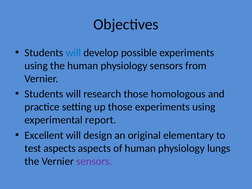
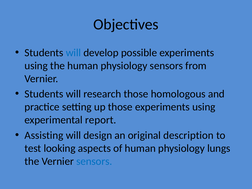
Excellent: Excellent -> Assisting
elementary: elementary -> description
test aspects: aspects -> looking
sensors at (94, 161) colour: purple -> blue
